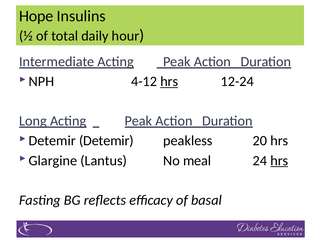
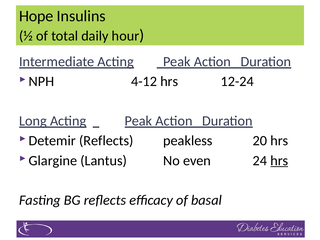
hrs at (169, 82) underline: present -> none
Detemir at (106, 141): Detemir -> Reflects
meal: meal -> even
